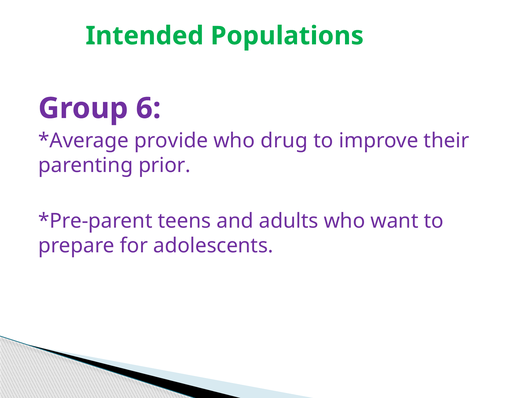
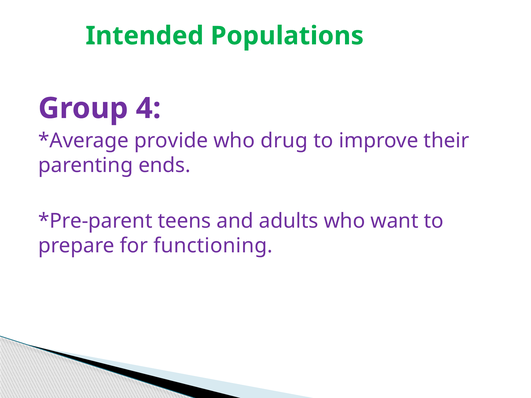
6: 6 -> 4
prior: prior -> ends
adolescents: adolescents -> functioning
